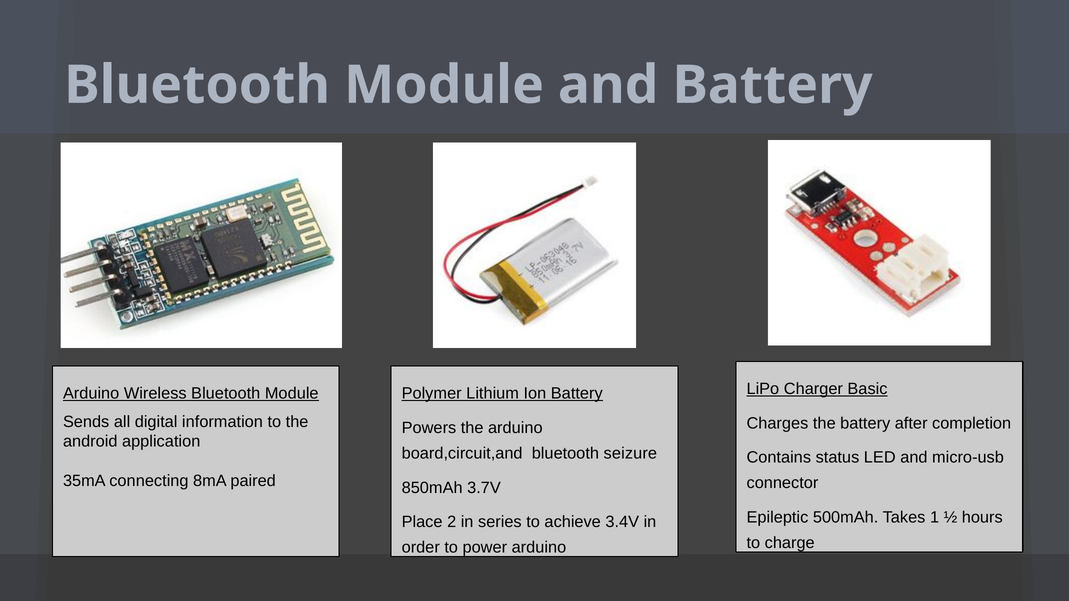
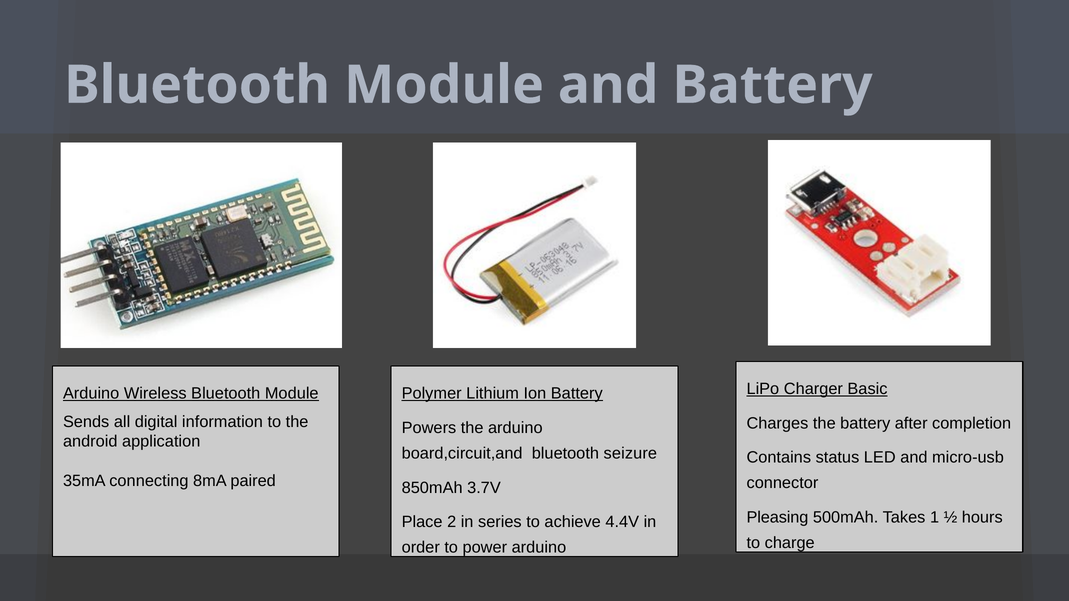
Epileptic: Epileptic -> Pleasing
3.4V: 3.4V -> 4.4V
